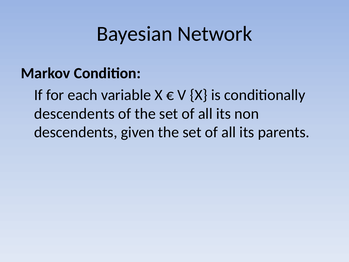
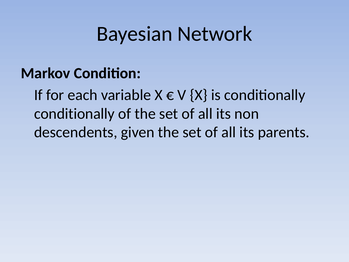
descendents at (74, 114): descendents -> conditionally
